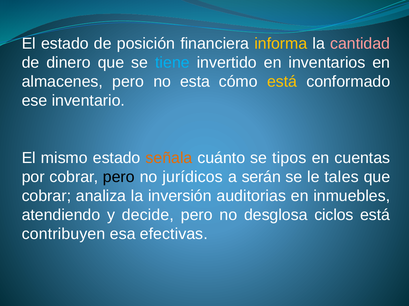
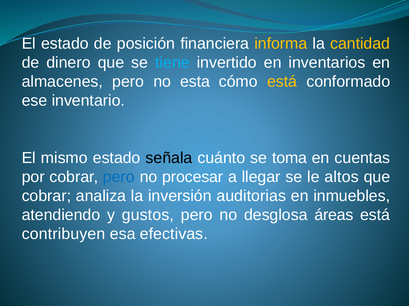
cantidad colour: pink -> yellow
señala colour: orange -> black
tipos: tipos -> toma
pero at (119, 177) colour: black -> blue
jurídicos: jurídicos -> procesar
serán: serán -> llegar
tales: tales -> altos
decide: decide -> gustos
ciclos: ciclos -> áreas
